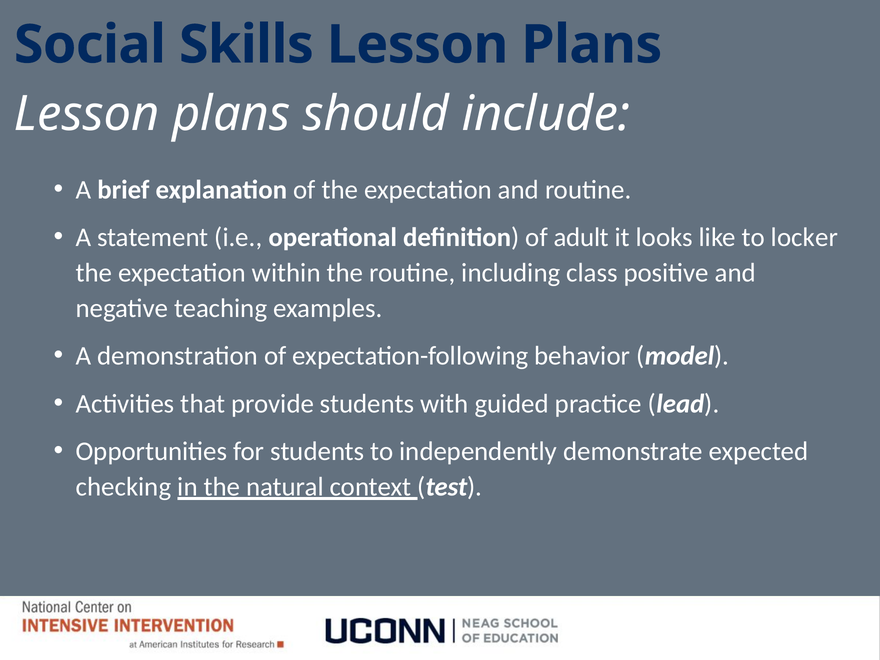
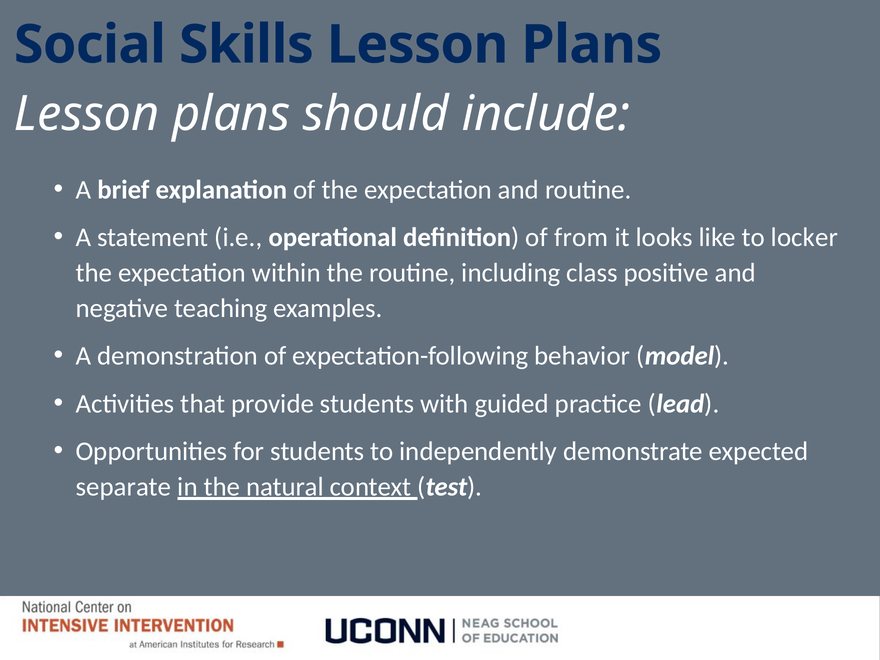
adult: adult -> from
checking: checking -> separate
